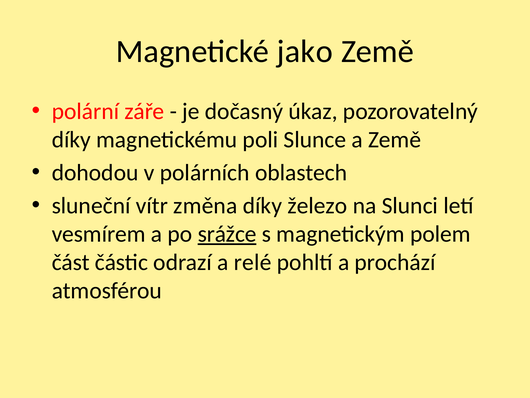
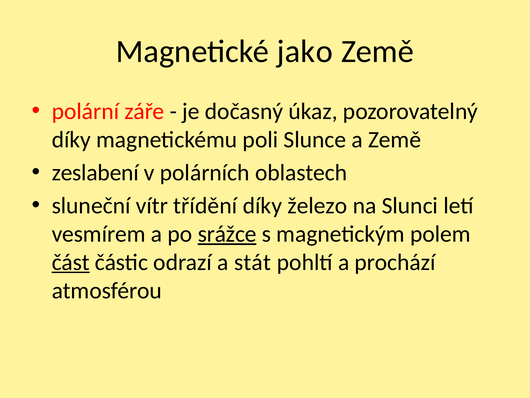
dohodou: dohodou -> zeslabení
změna: změna -> třídění
část underline: none -> present
relé: relé -> stát
